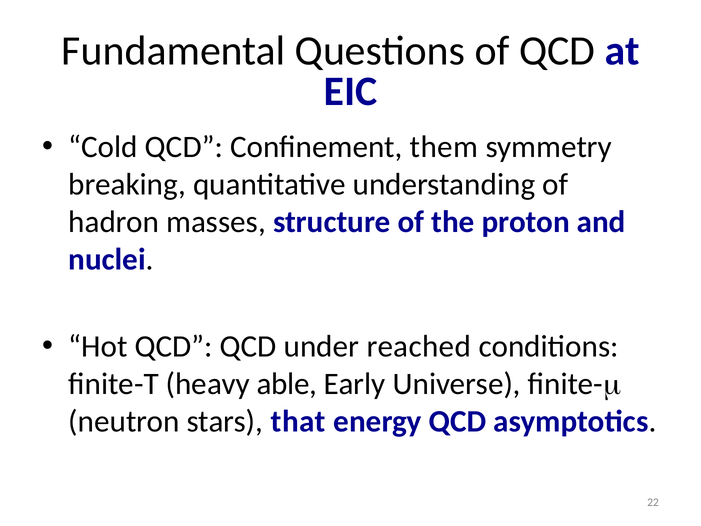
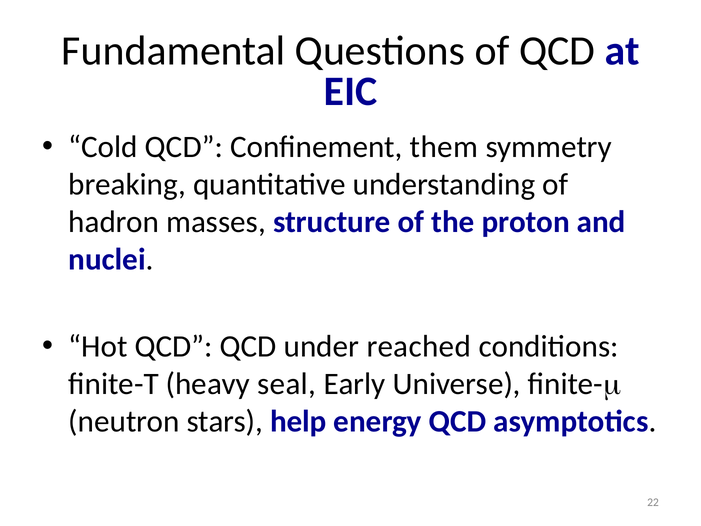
able: able -> seal
that: that -> help
